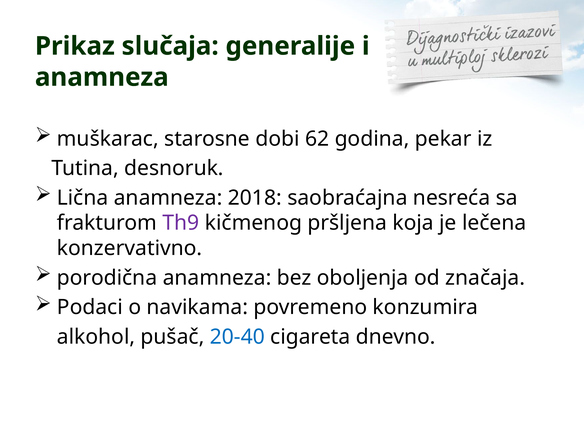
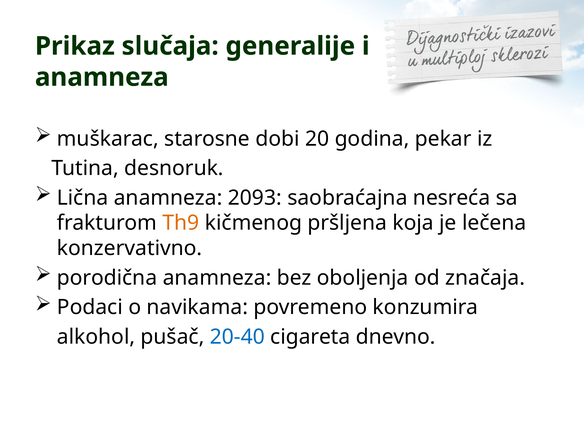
62: 62 -> 20
2018: 2018 -> 2093
Th9 colour: purple -> orange
